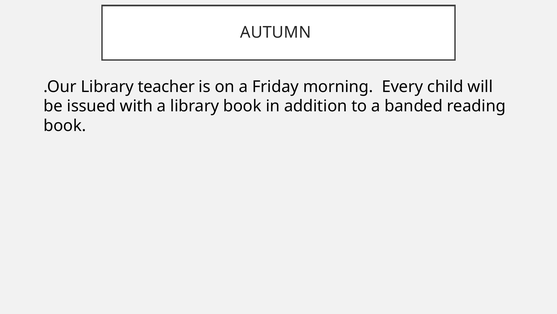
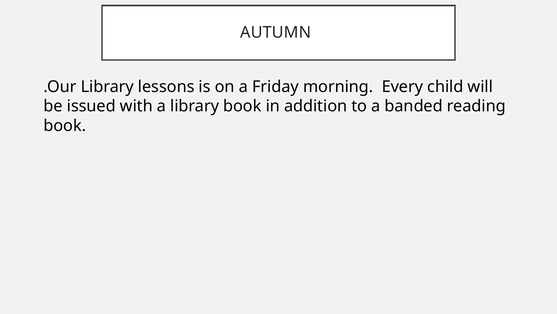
teacher: teacher -> lessons
